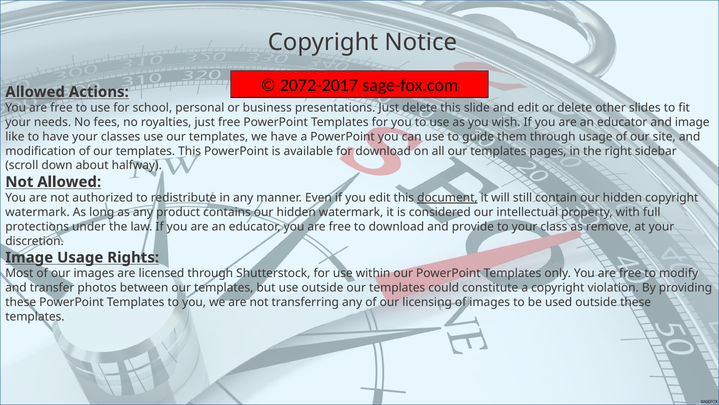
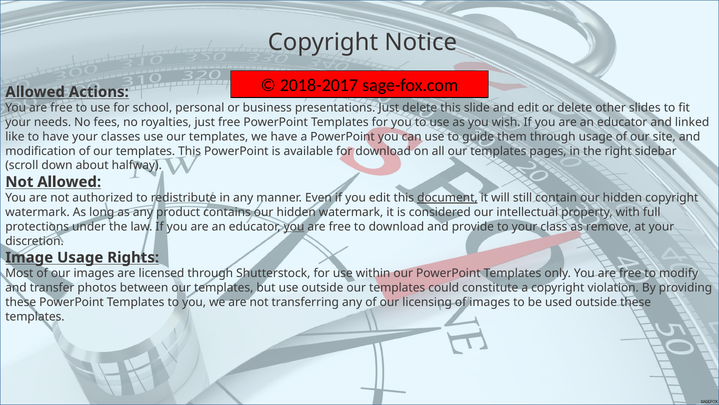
2072-2017: 2072-2017 -> 2018-2017
and image: image -> linked
you at (294, 226) underline: none -> present
